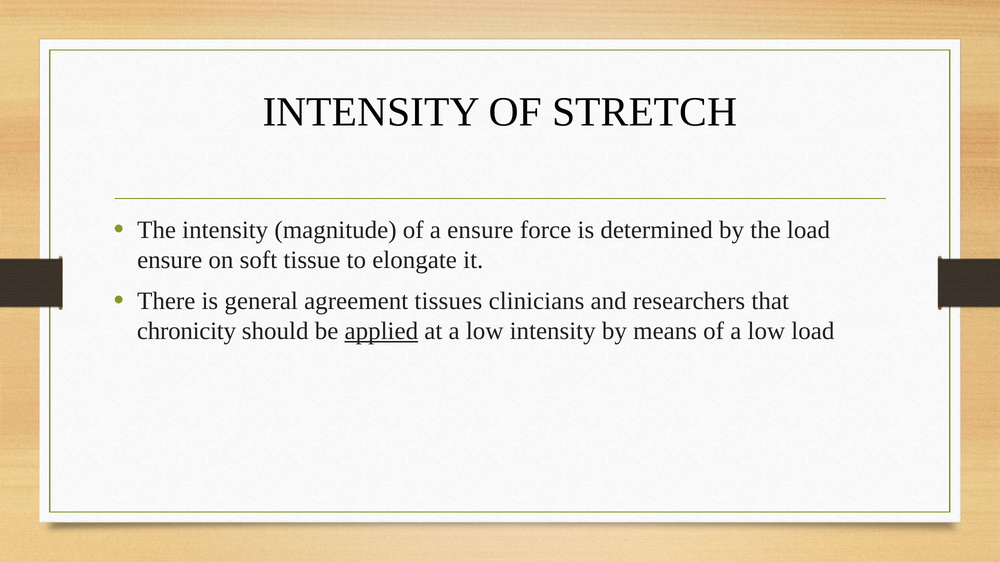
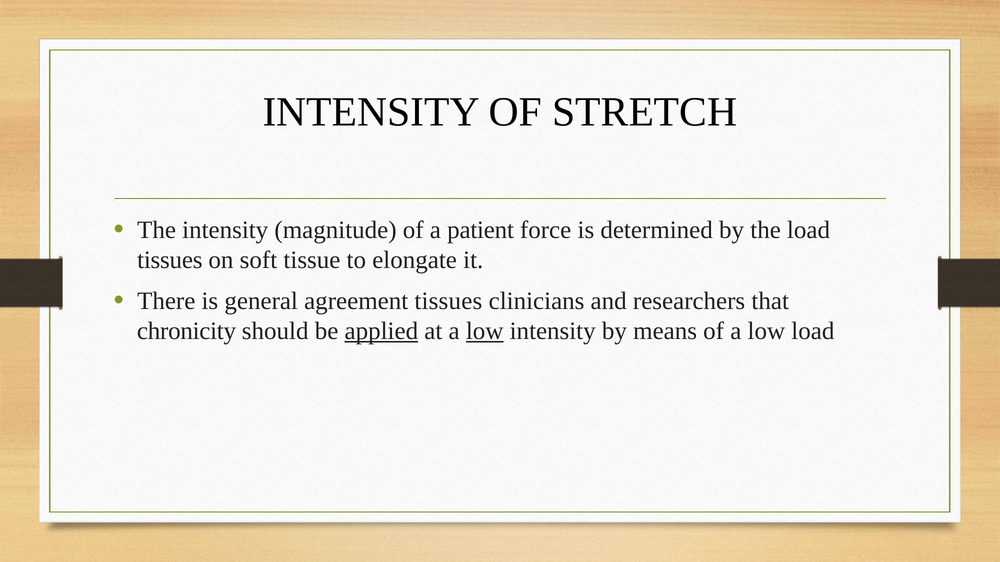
a ensure: ensure -> patient
ensure at (170, 260): ensure -> tissues
low at (485, 331) underline: none -> present
